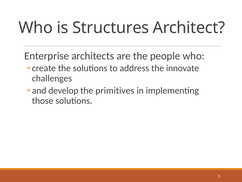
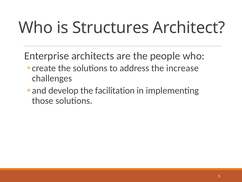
innovate: innovate -> increase
primitives: primitives -> facilitation
